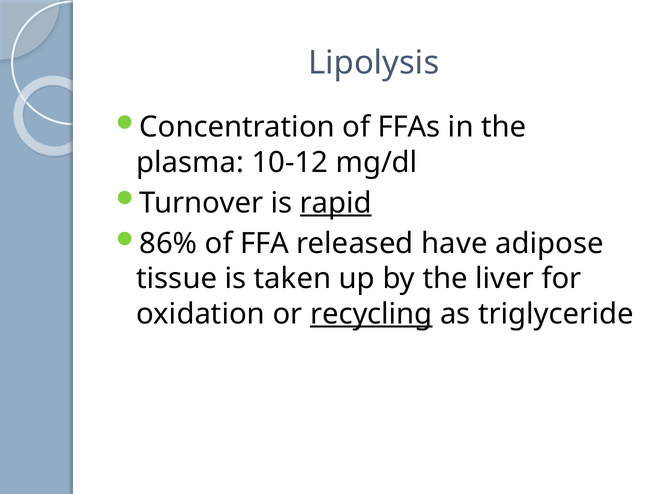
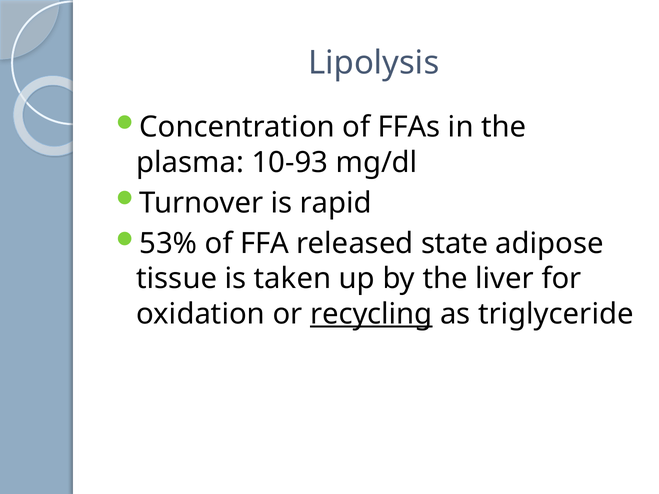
10-12: 10-12 -> 10-93
rapid underline: present -> none
86%: 86% -> 53%
have: have -> state
